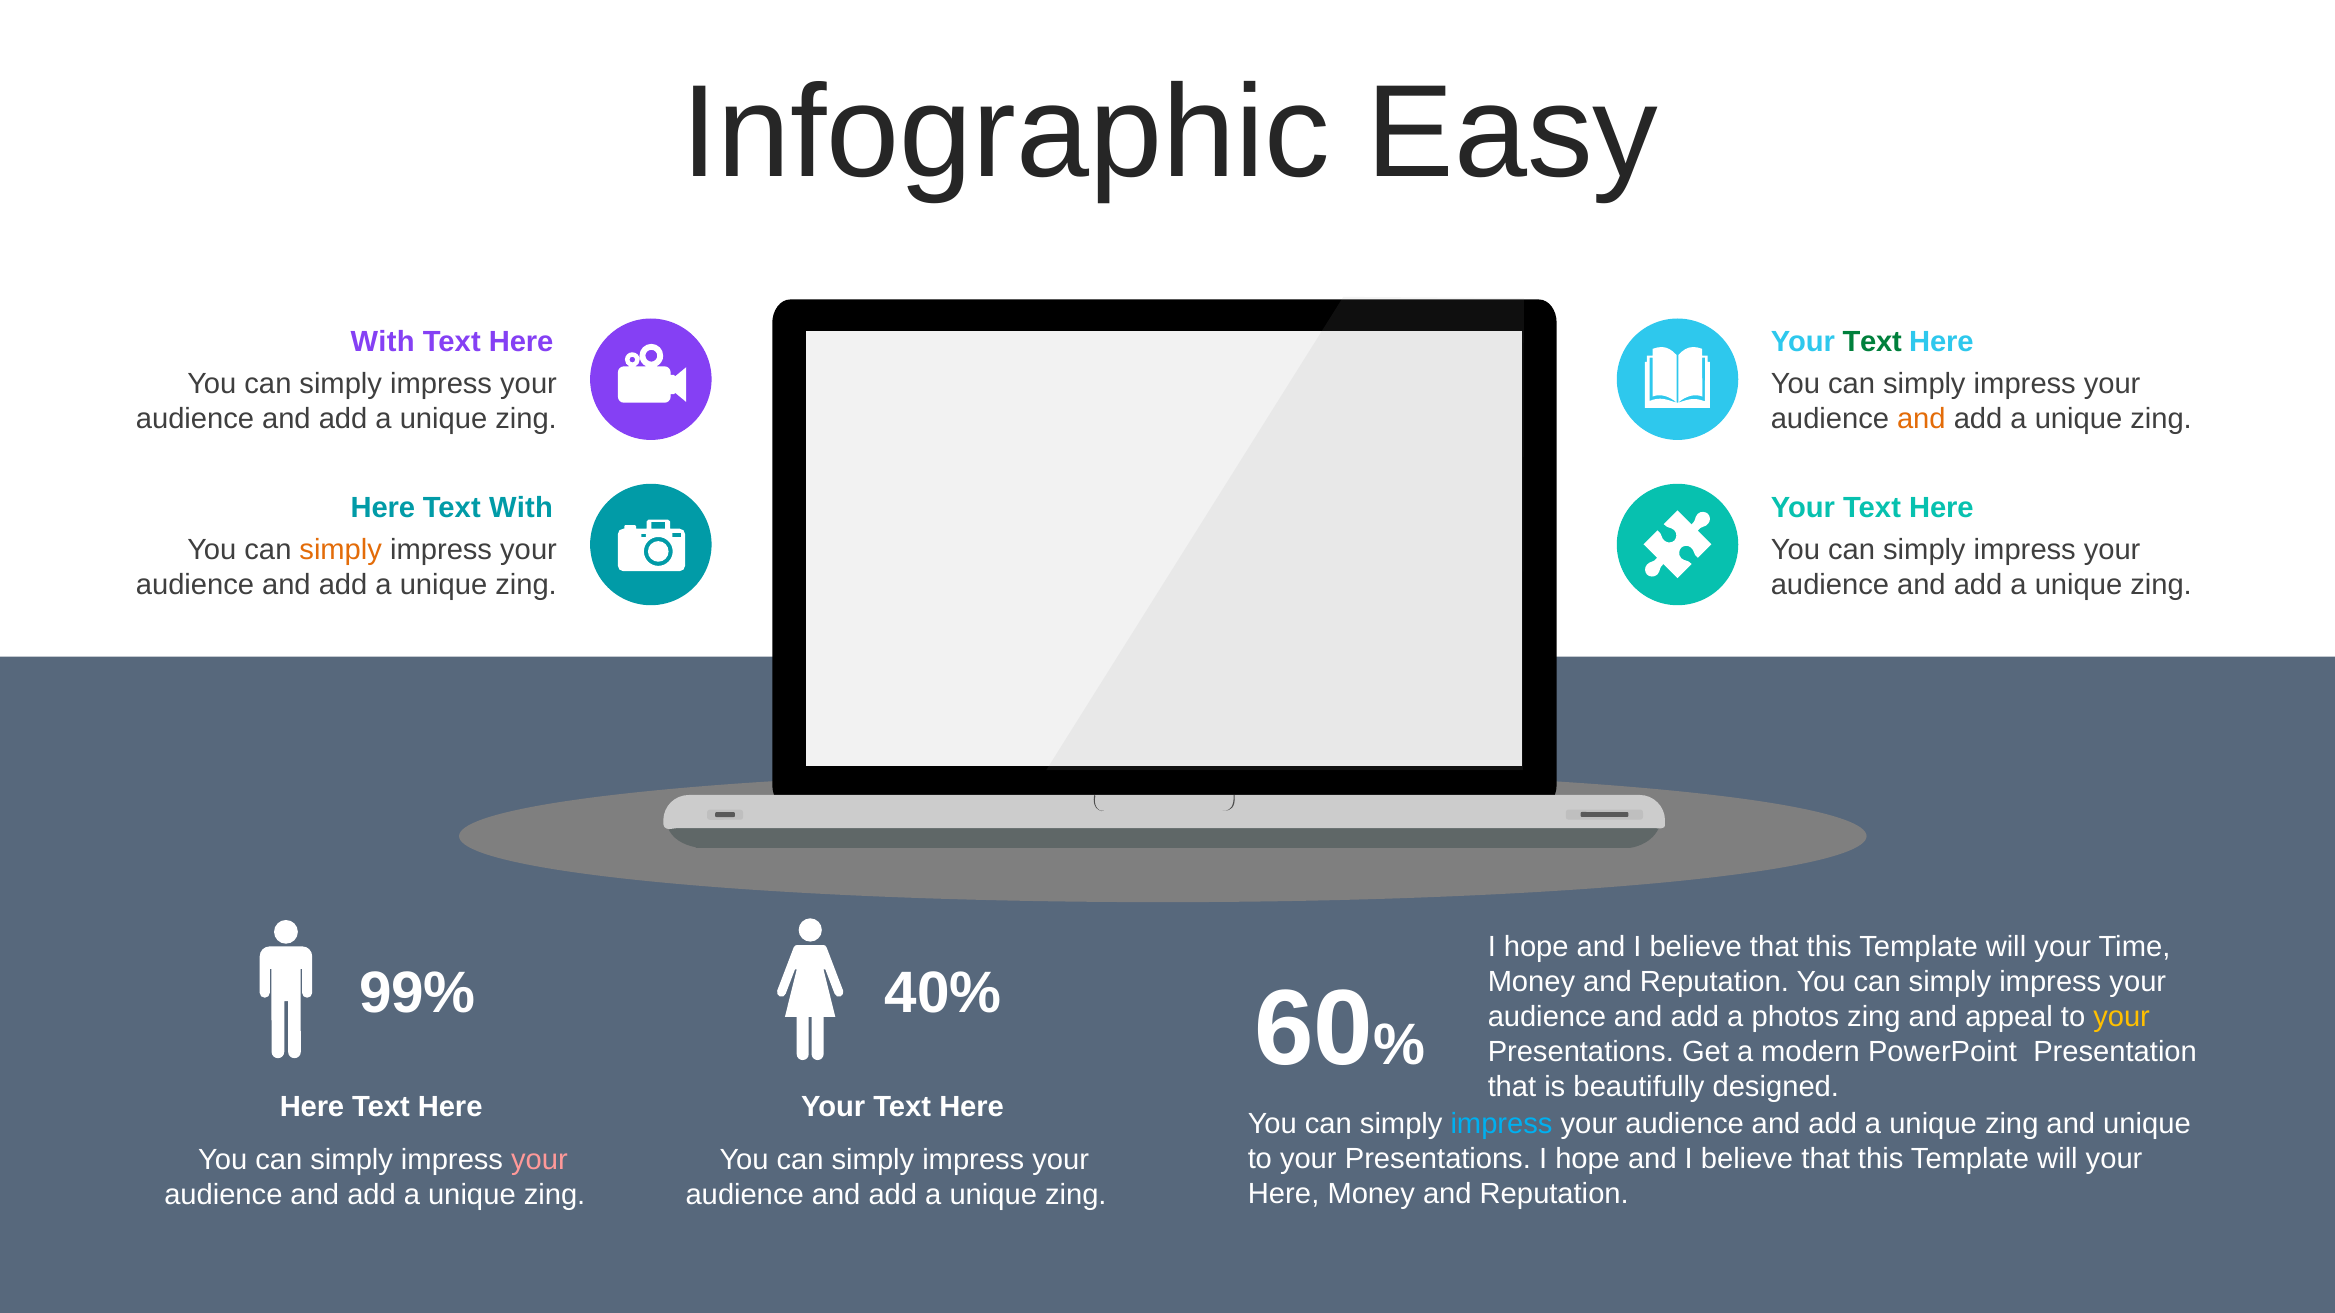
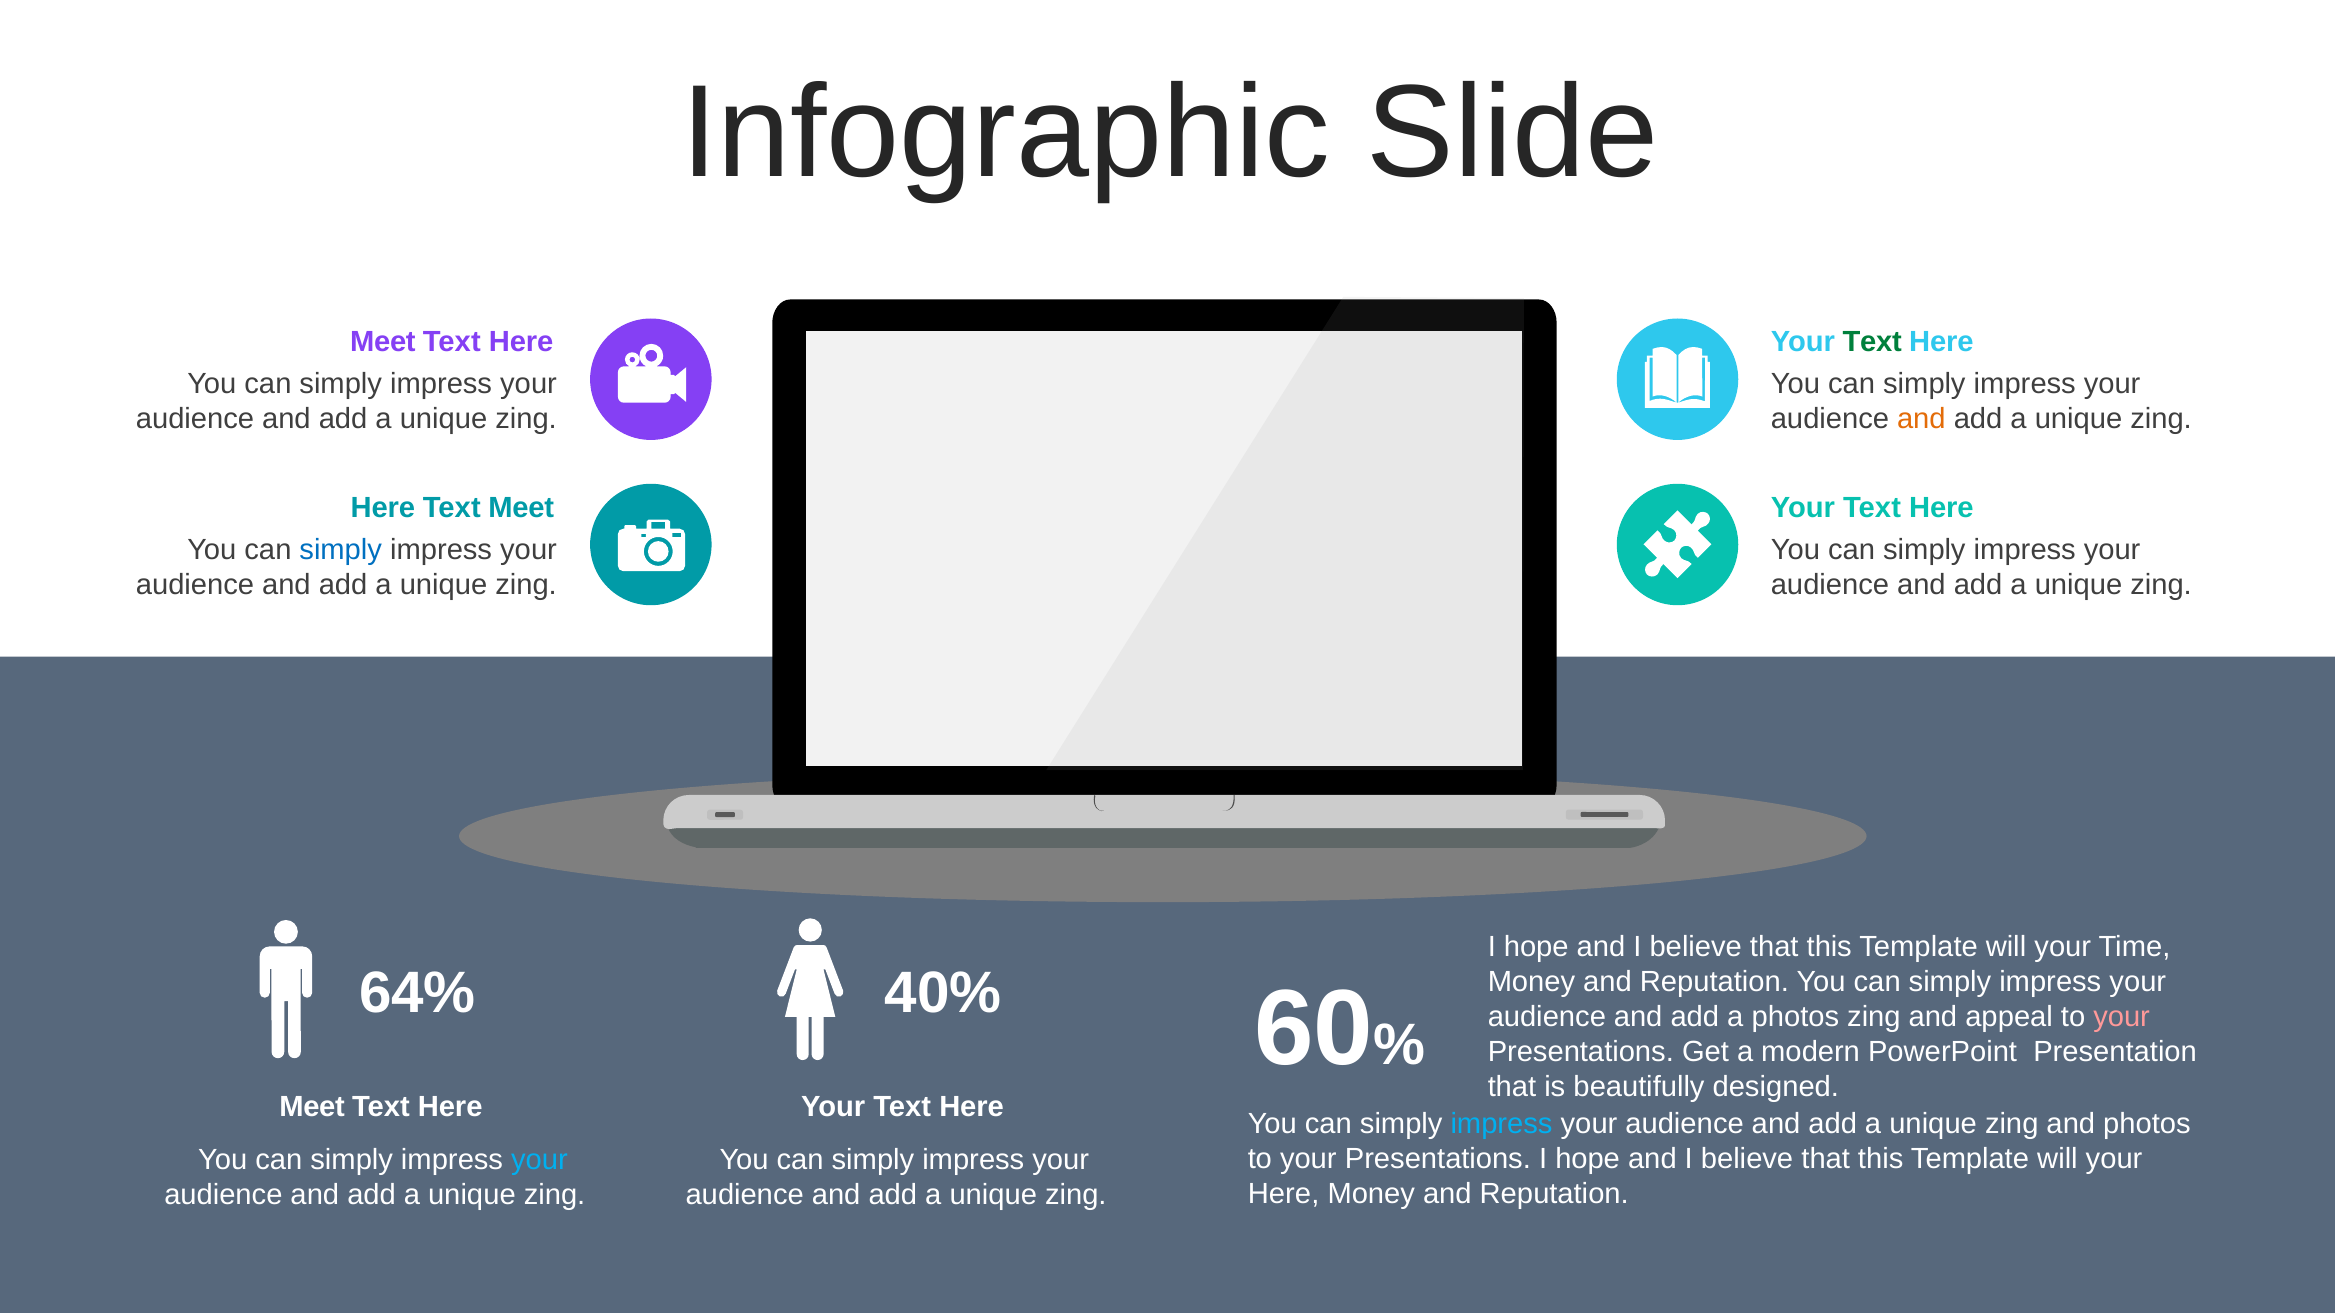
Easy: Easy -> Slide
With at (383, 342): With -> Meet
Text With: With -> Meet
simply at (341, 550) colour: orange -> blue
99%: 99% -> 64%
your at (2122, 1018) colour: yellow -> pink
Here at (312, 1107): Here -> Meet
and unique: unique -> photos
your at (539, 1160) colour: pink -> light blue
